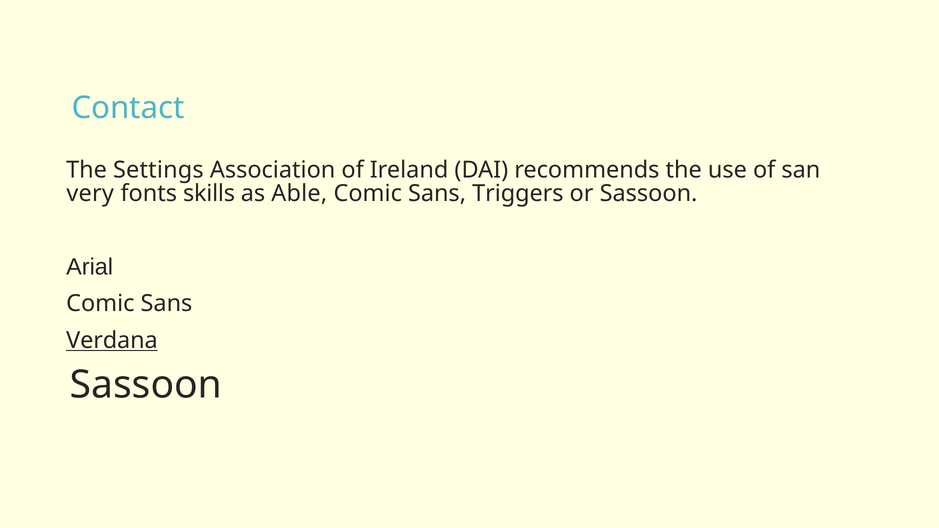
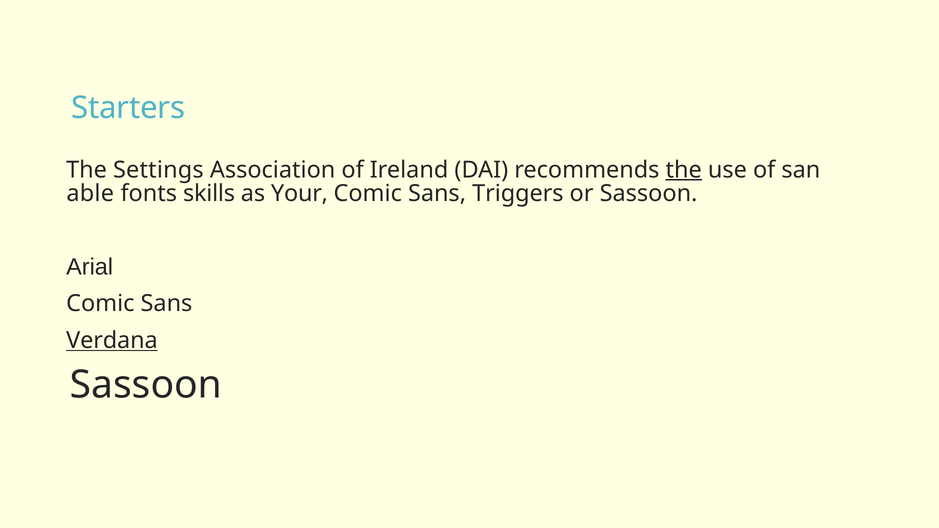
Contact: Contact -> Starters
the at (684, 170) underline: none -> present
very: very -> able
Able: Able -> Your
